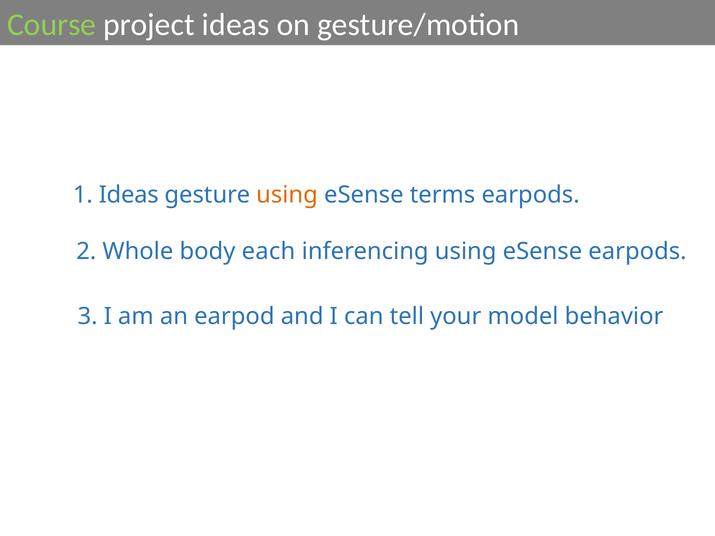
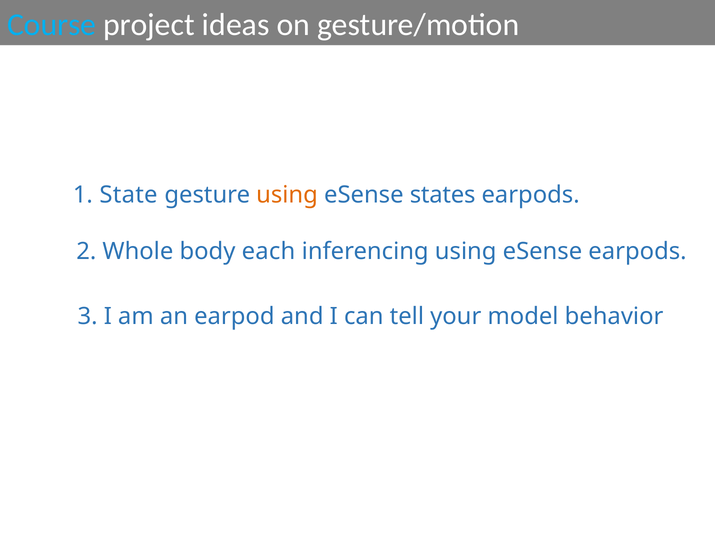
Course colour: light green -> light blue
1 Ideas: Ideas -> State
terms: terms -> states
